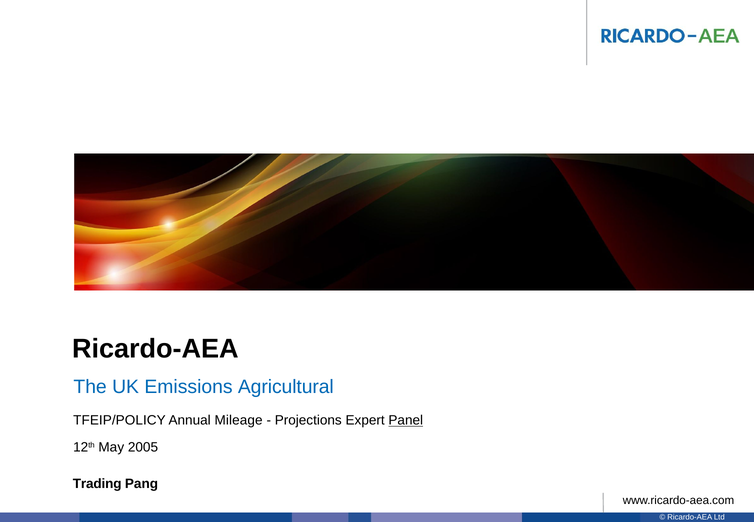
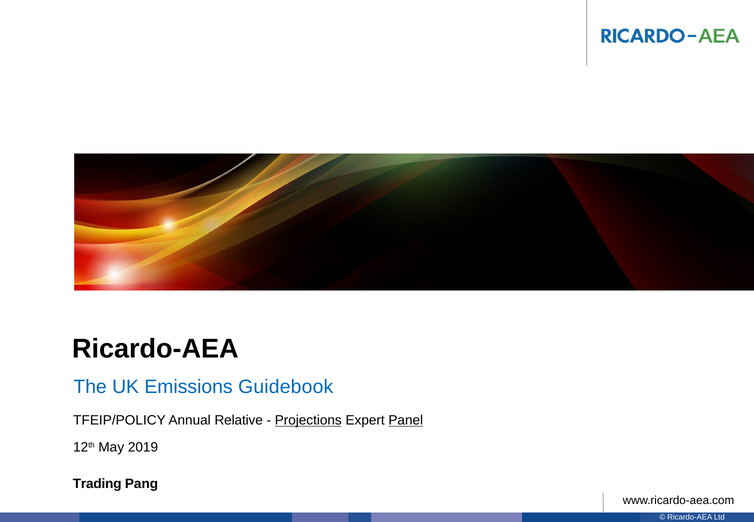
Agricultural: Agricultural -> Guidebook
Mileage: Mileage -> Relative
Projections underline: none -> present
2005: 2005 -> 2019
